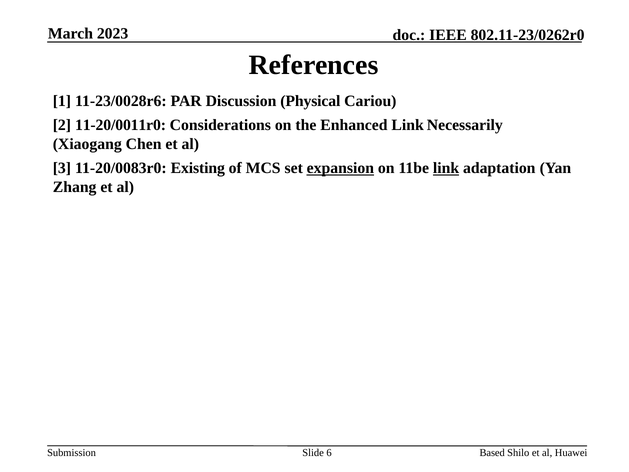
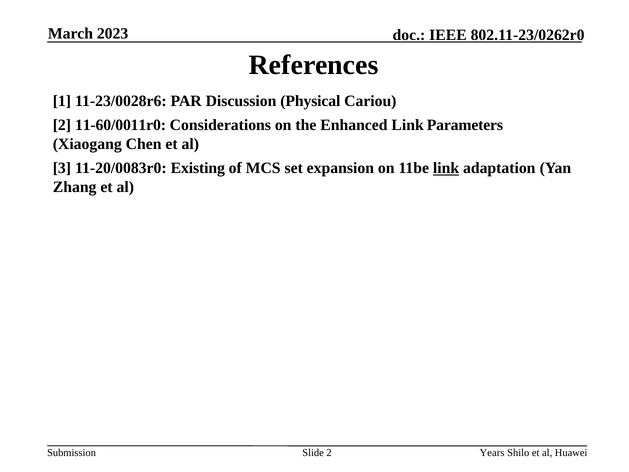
11-20/0011r0: 11-20/0011r0 -> 11-60/0011r0
Necessarily: Necessarily -> Parameters
expansion underline: present -> none
Slide 6: 6 -> 2
Based: Based -> Years
